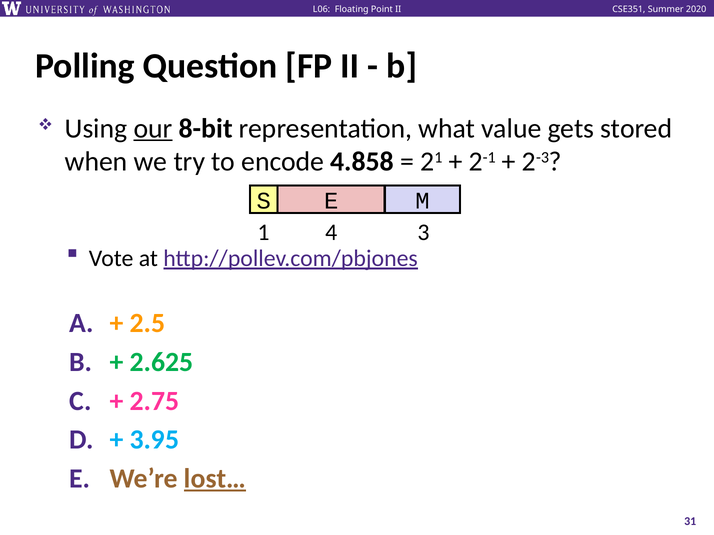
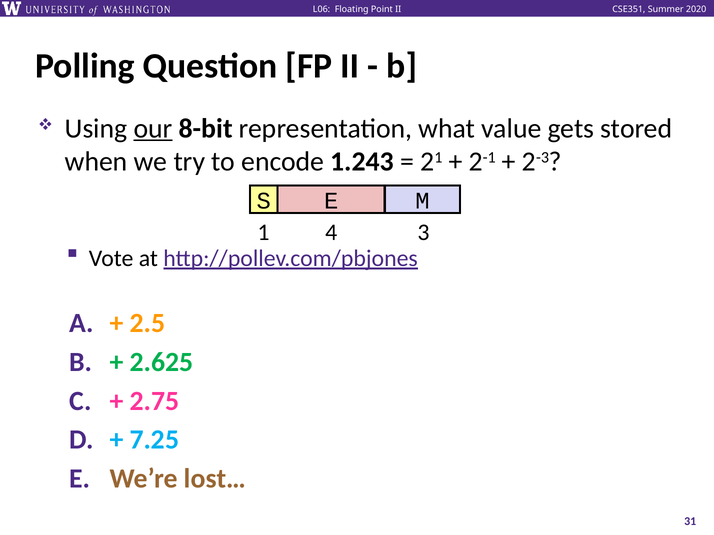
4.858: 4.858 -> 1.243
3.95: 3.95 -> 7.25
lost… underline: present -> none
